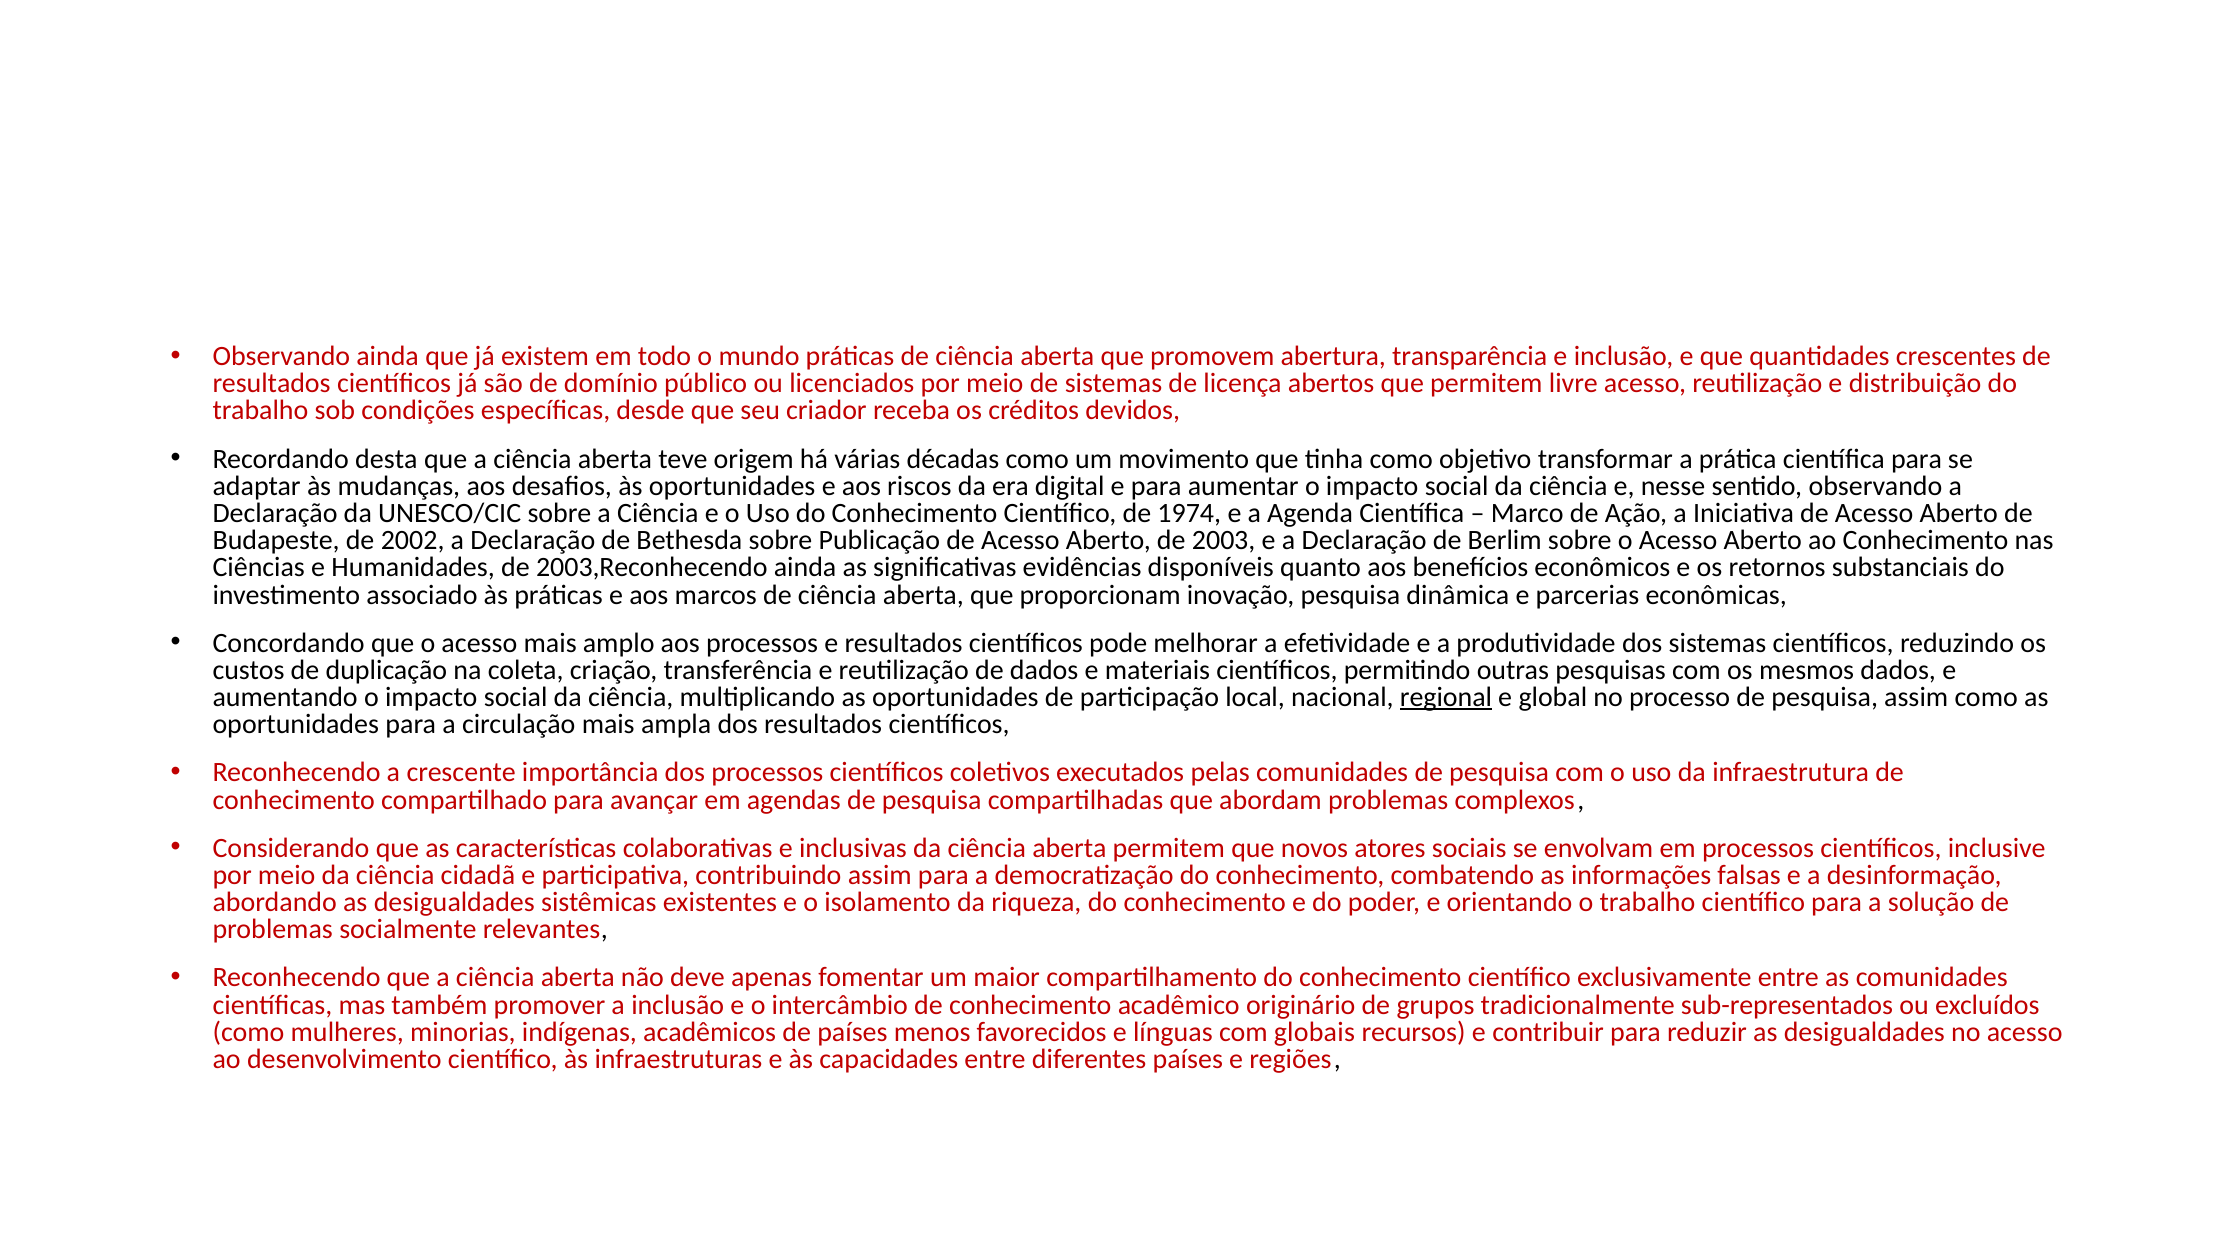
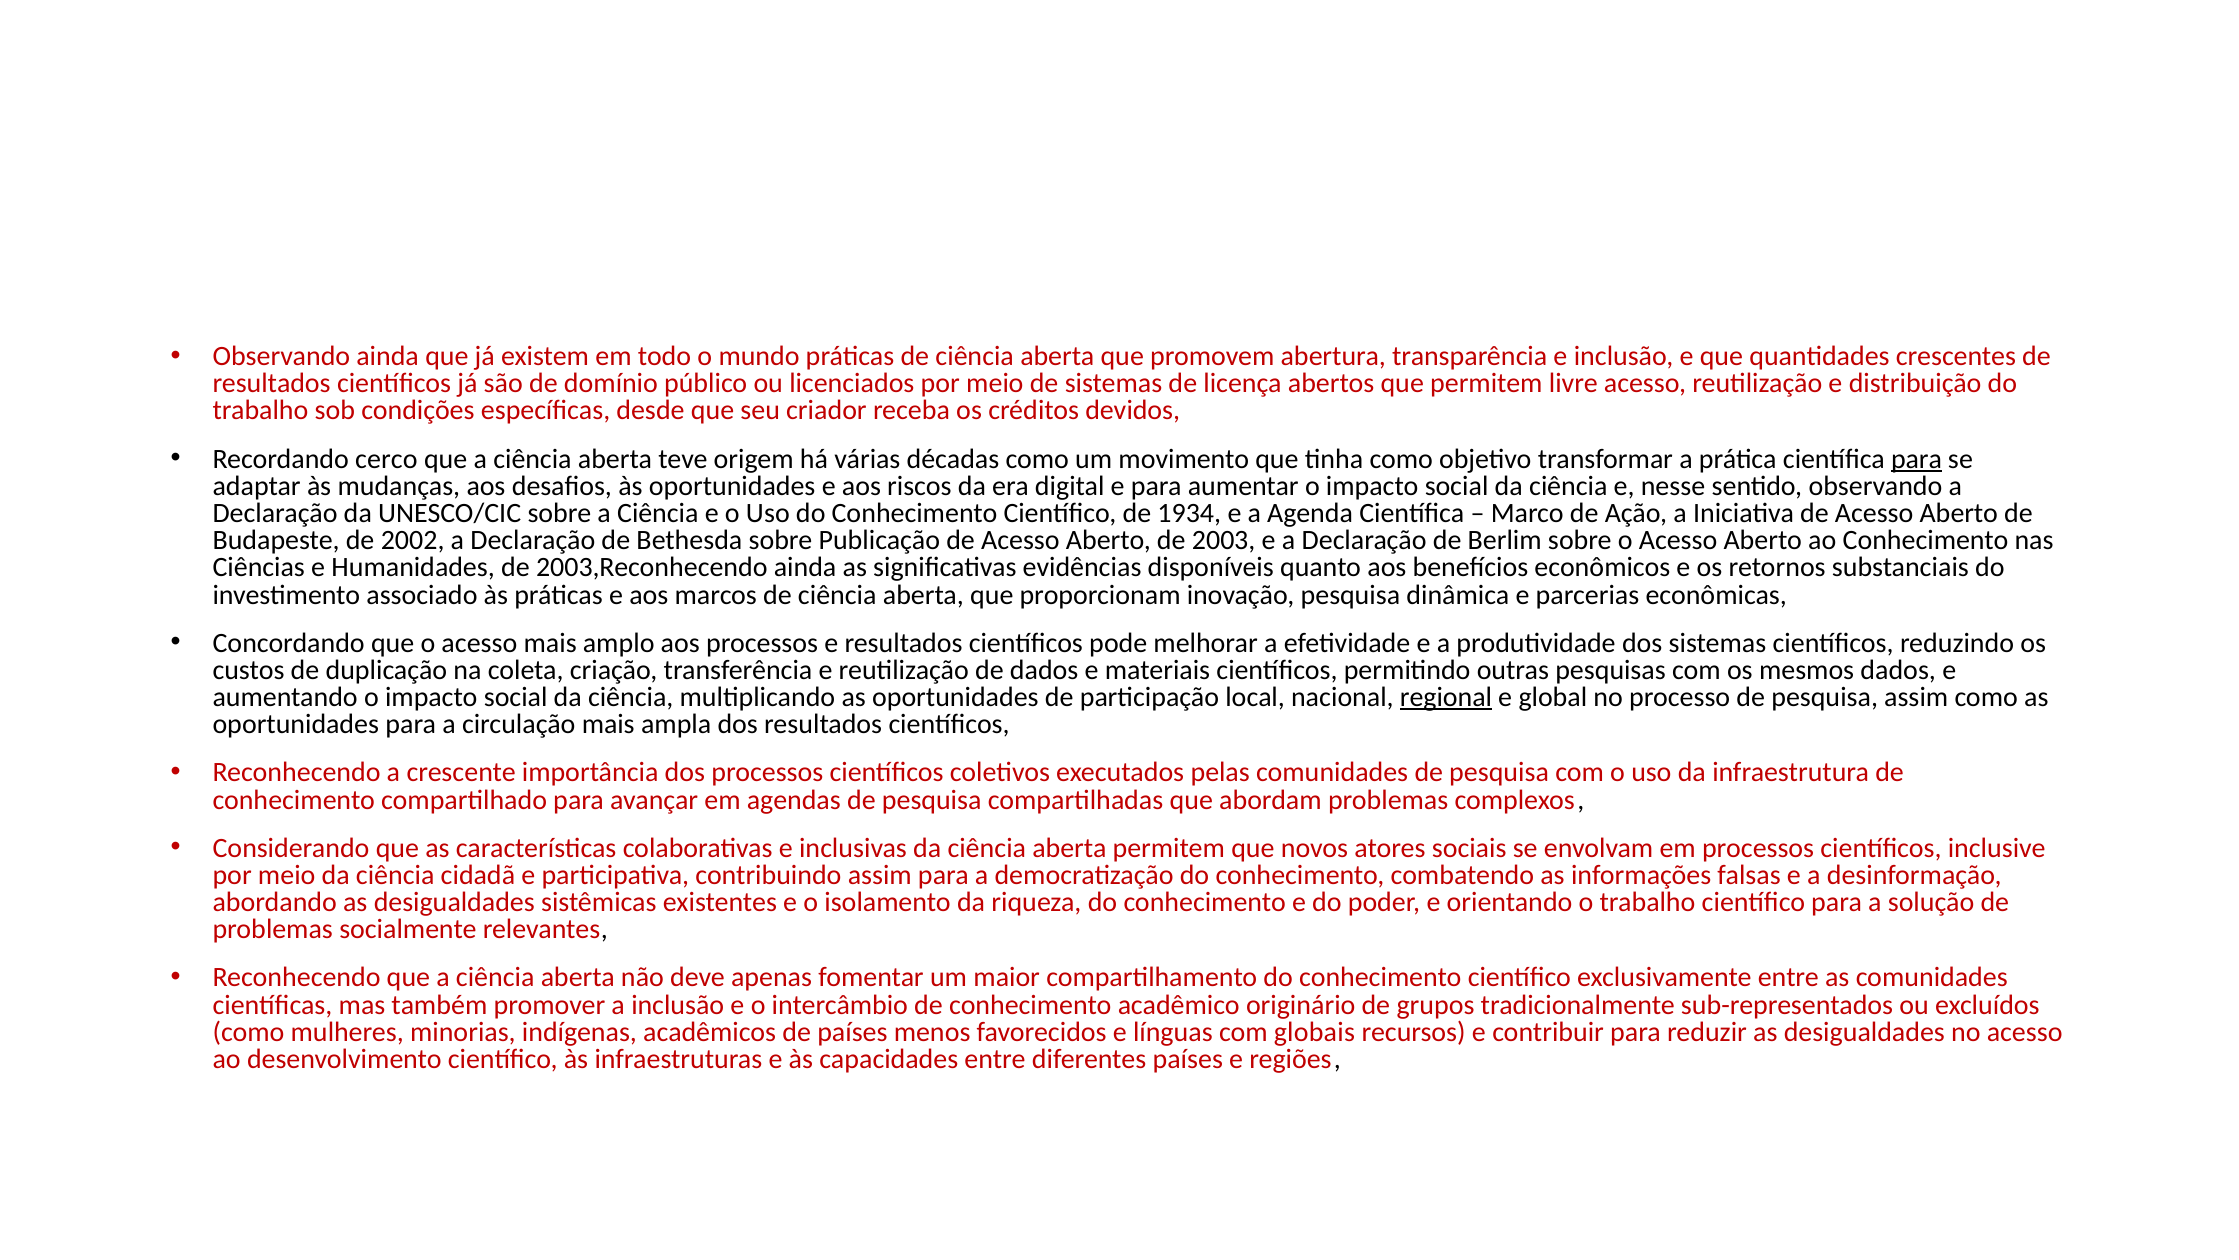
desta: desta -> cerco
para at (1917, 459) underline: none -> present
1974: 1974 -> 1934
